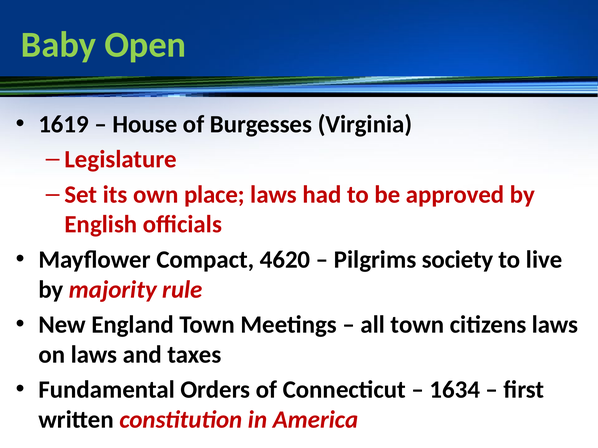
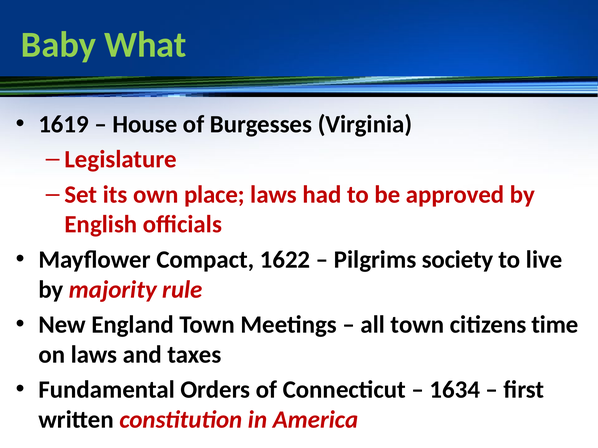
Open: Open -> What
4620: 4620 -> 1622
citizens laws: laws -> time
